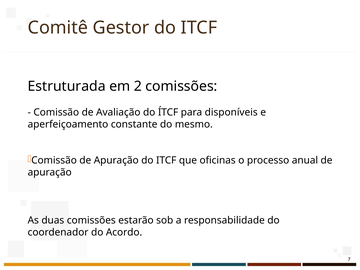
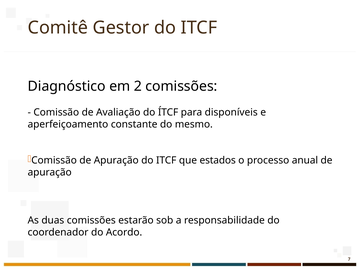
Estruturada: Estruturada -> Diagnóstico
oficinas: oficinas -> estados
